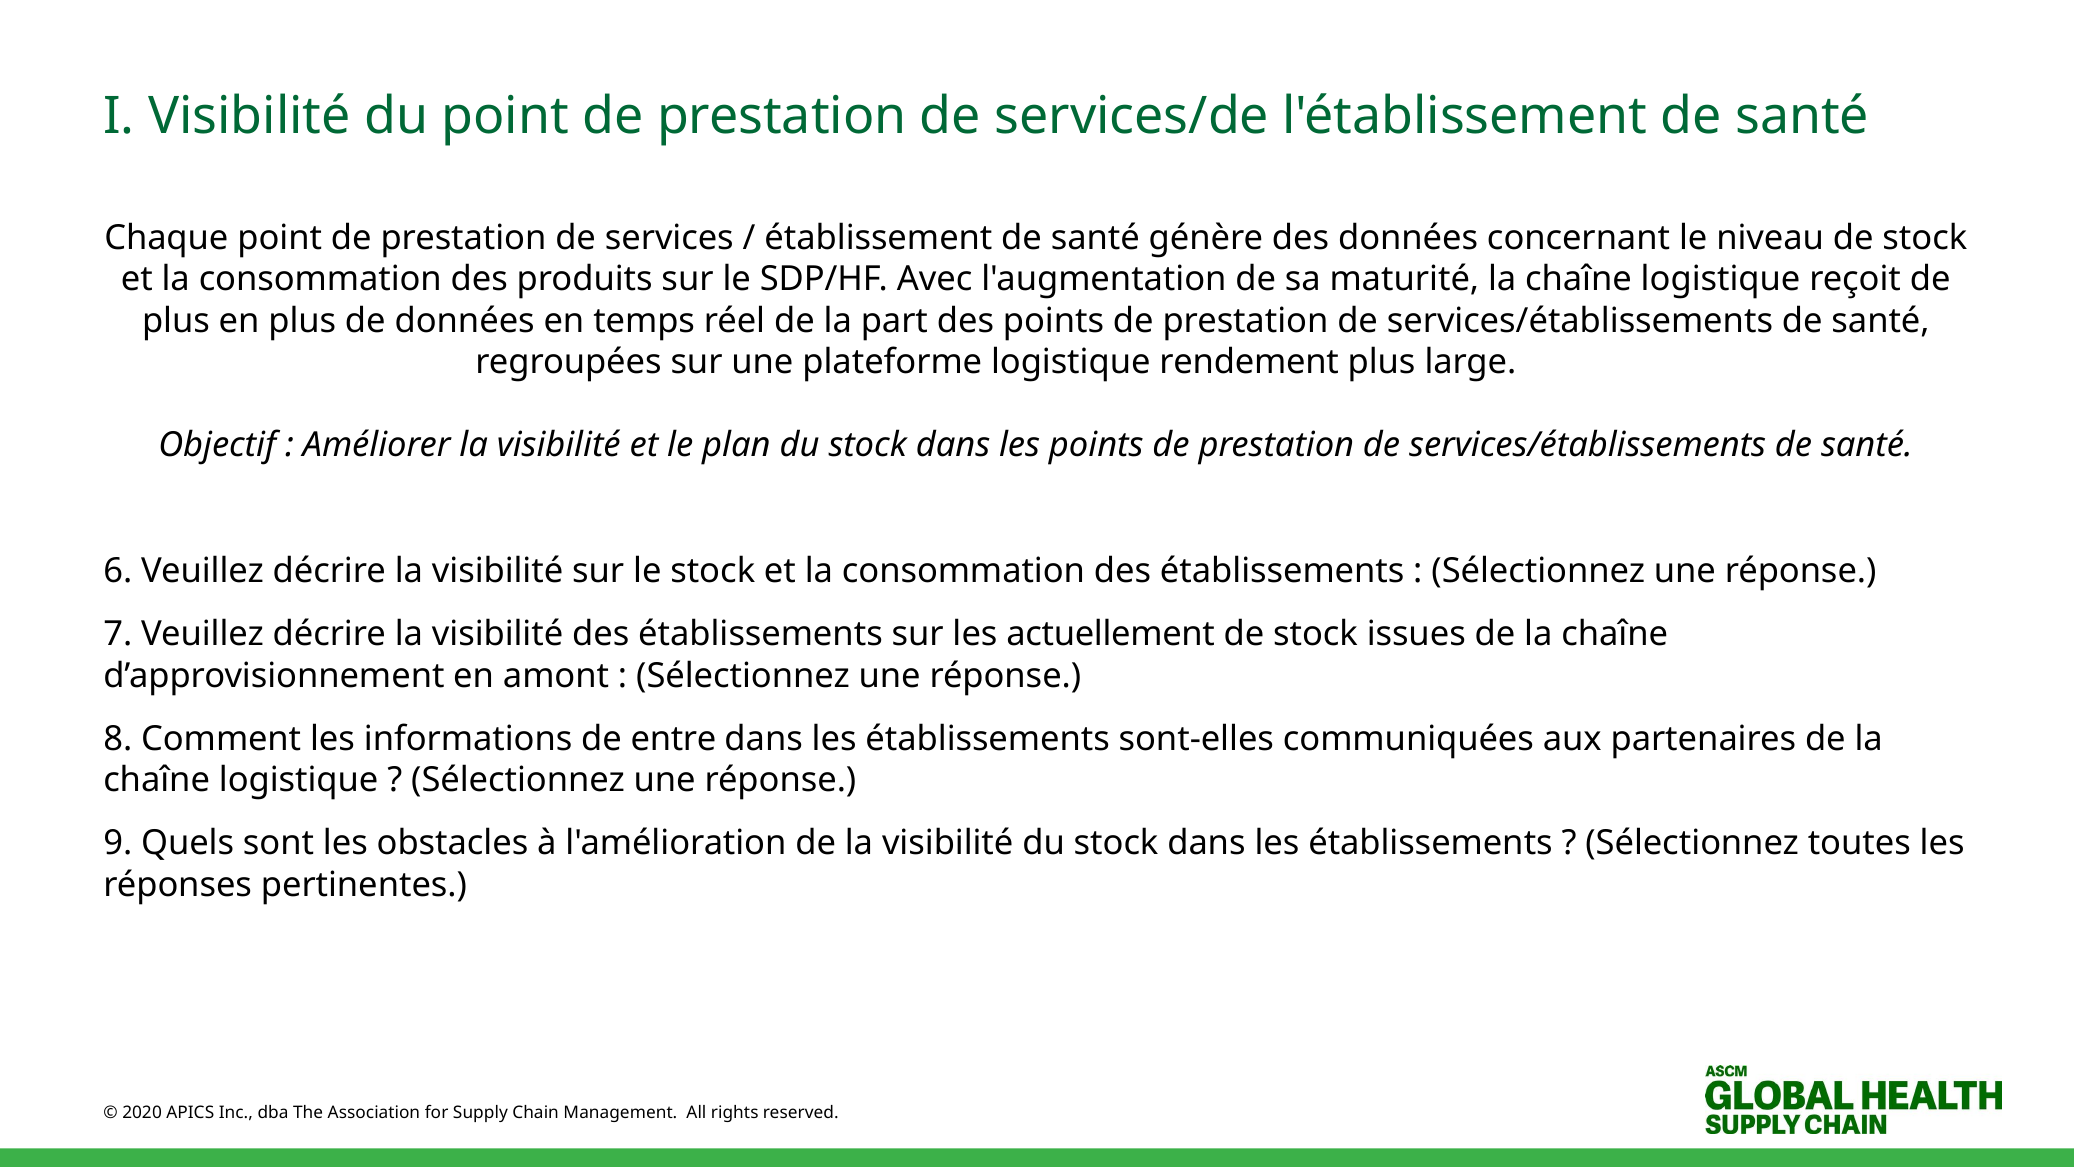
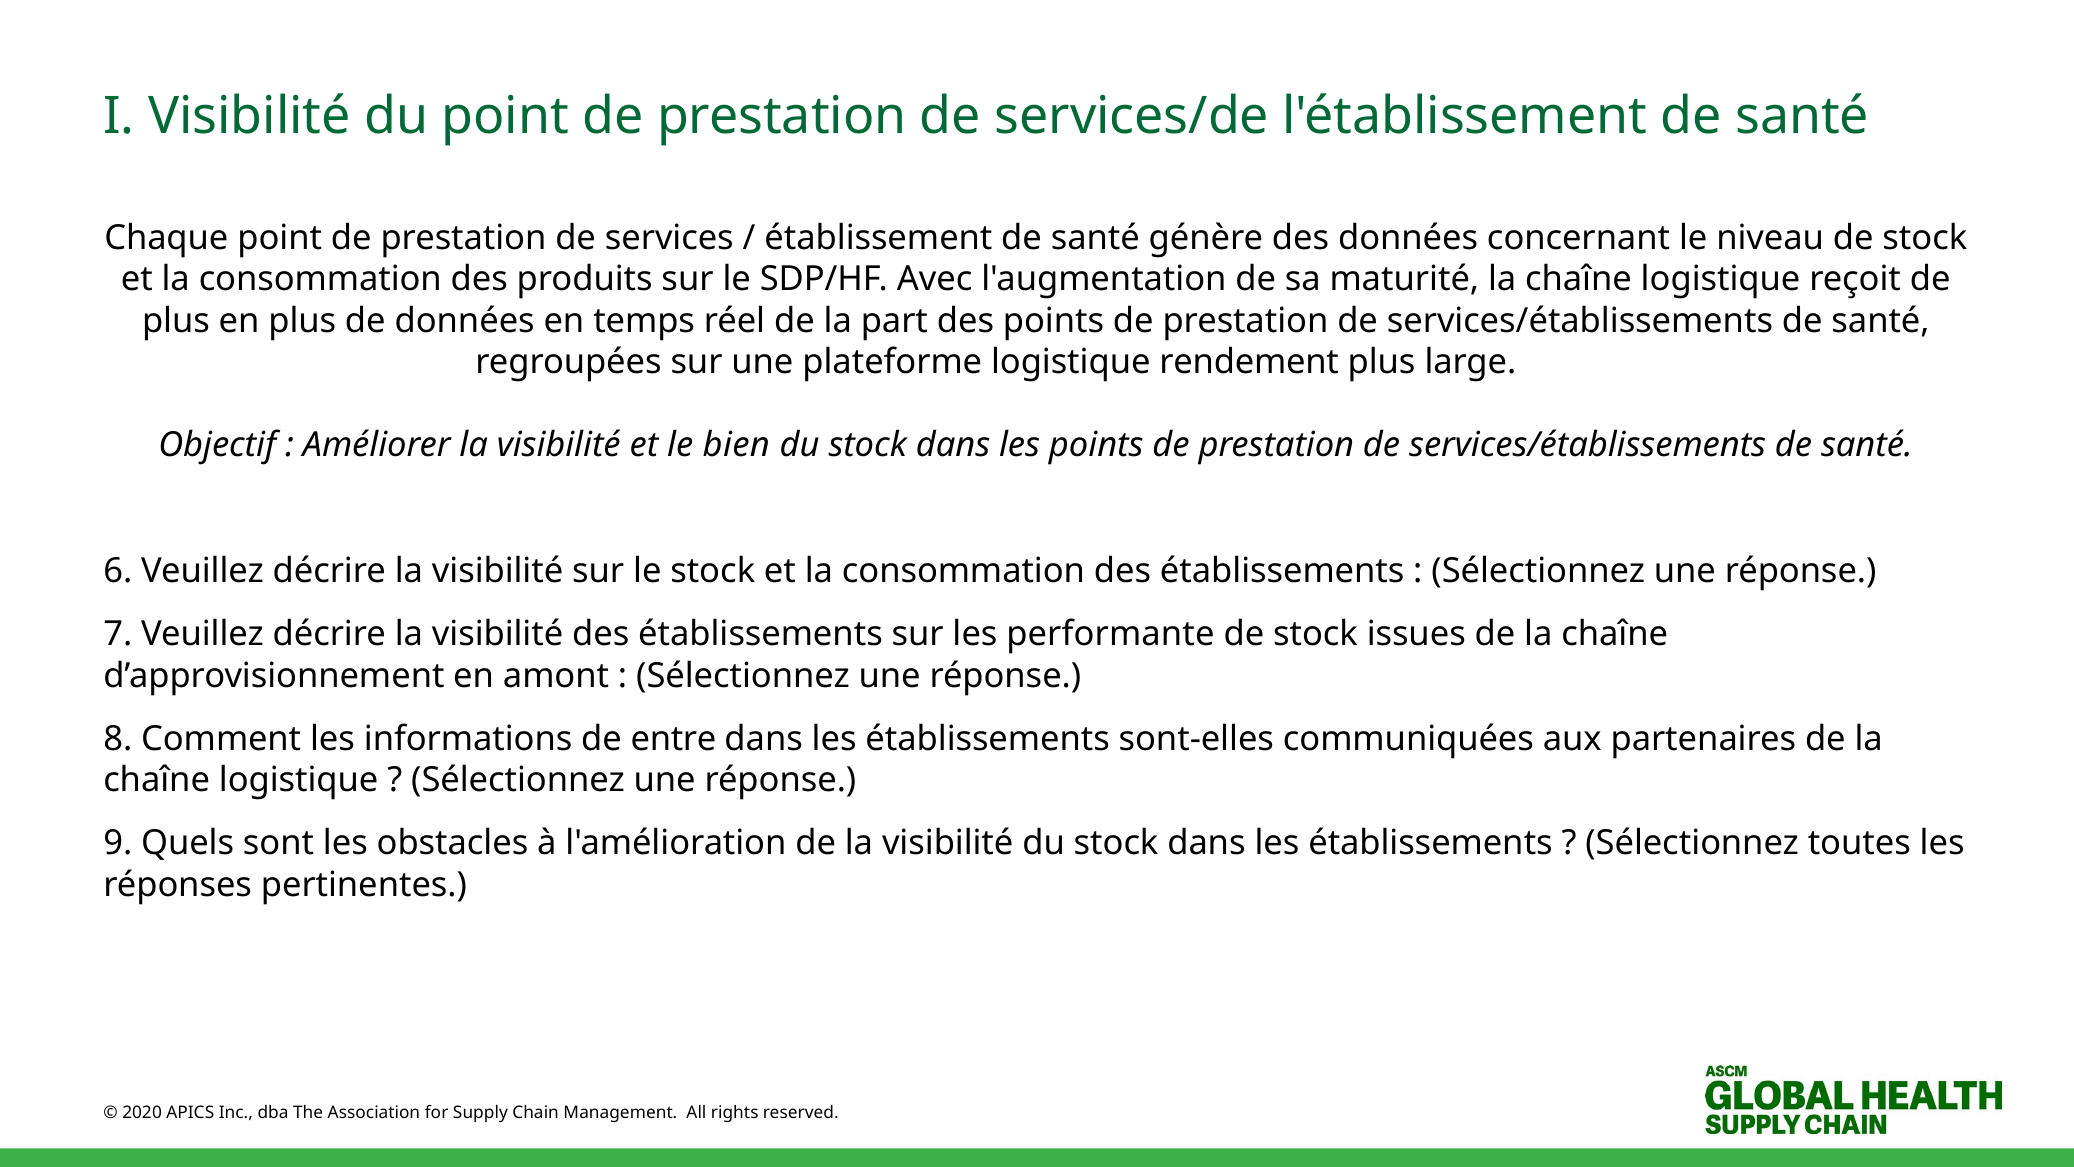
plan: plan -> bien
actuellement: actuellement -> performante
